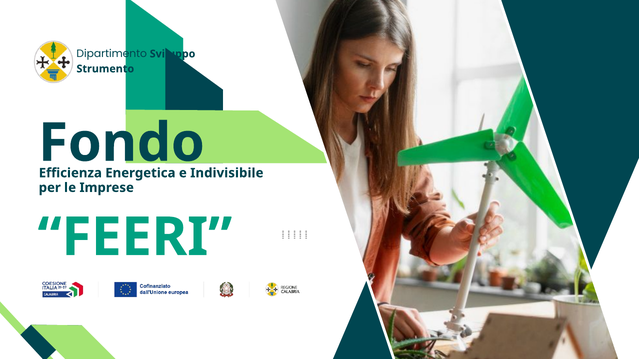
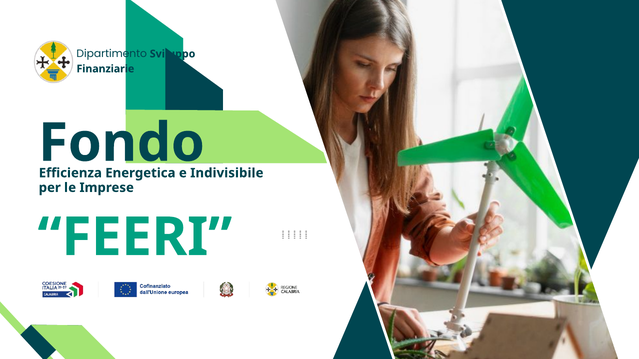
Strumento: Strumento -> Finanziarie
